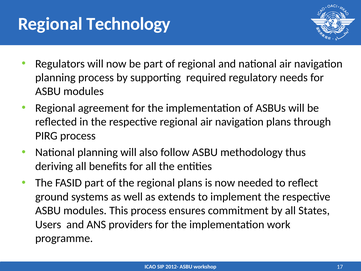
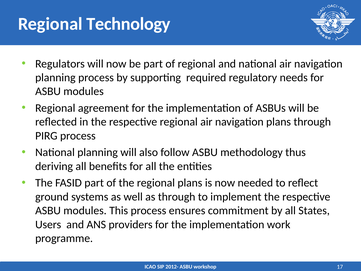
as extends: extends -> through
